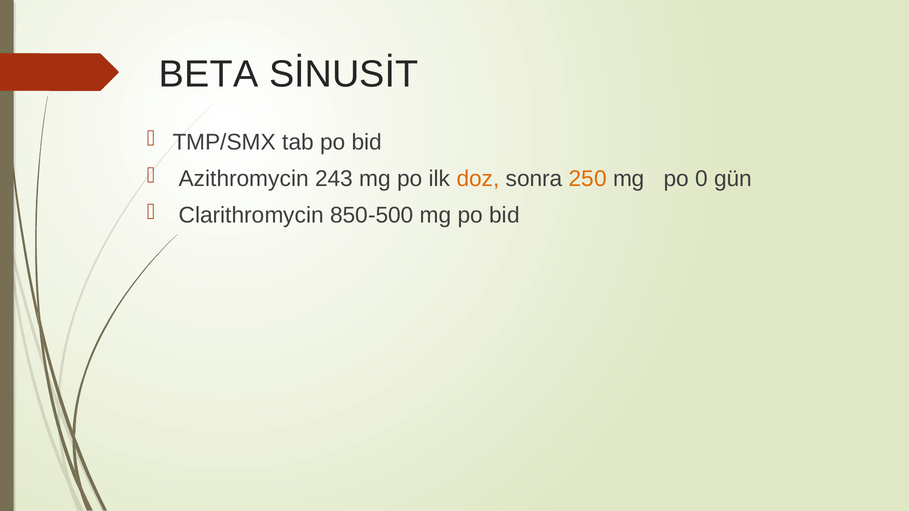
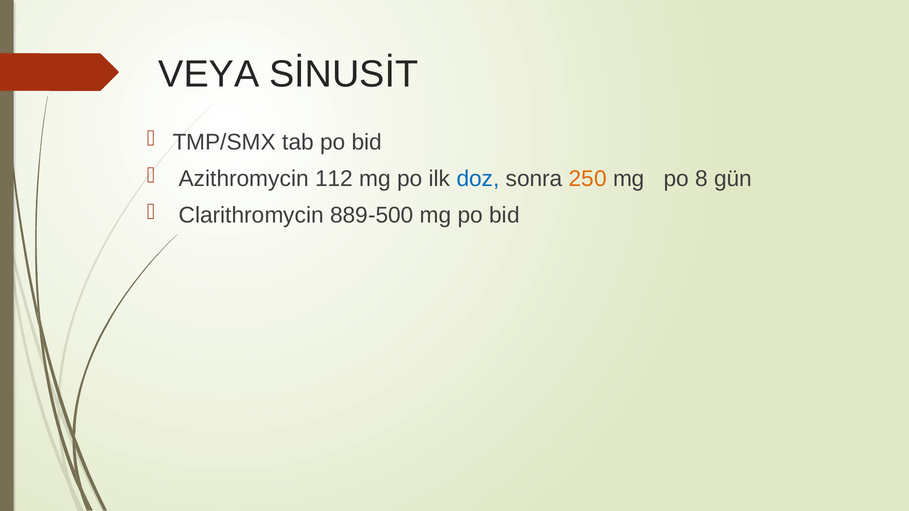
BETA: BETA -> VEYA
243: 243 -> 112
doz colour: orange -> blue
0: 0 -> 8
850-500: 850-500 -> 889-500
